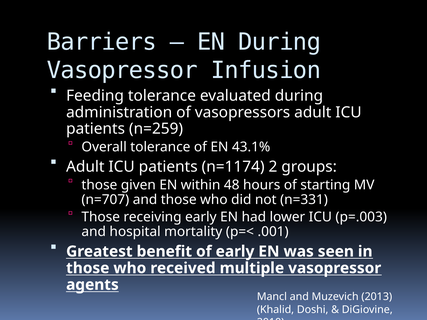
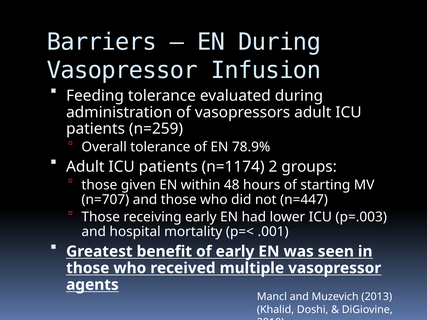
43.1%: 43.1% -> 78.9%
n=331: n=331 -> n=447
